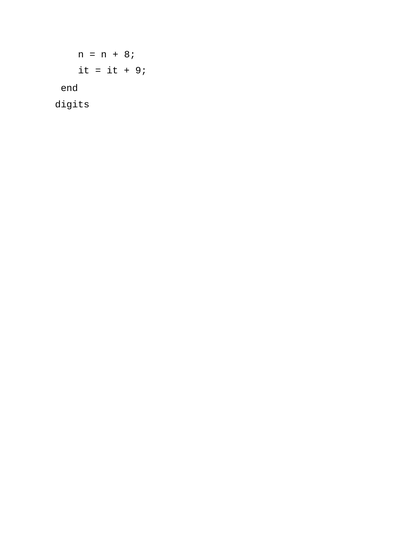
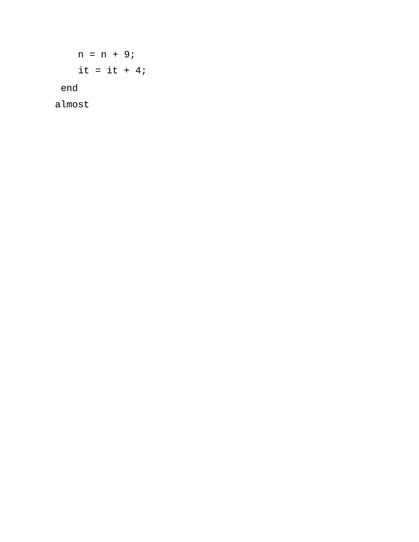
8: 8 -> 9
9: 9 -> 4
digits: digits -> almost
